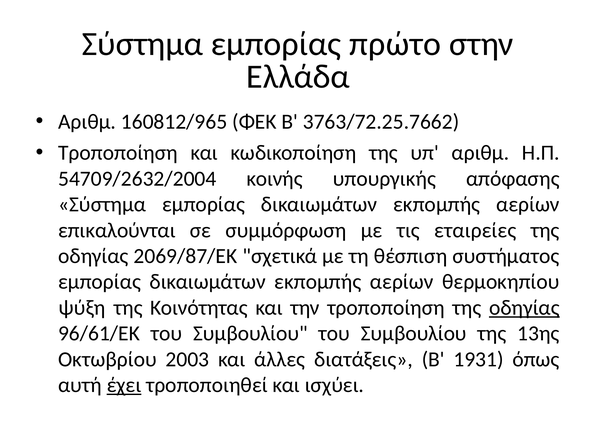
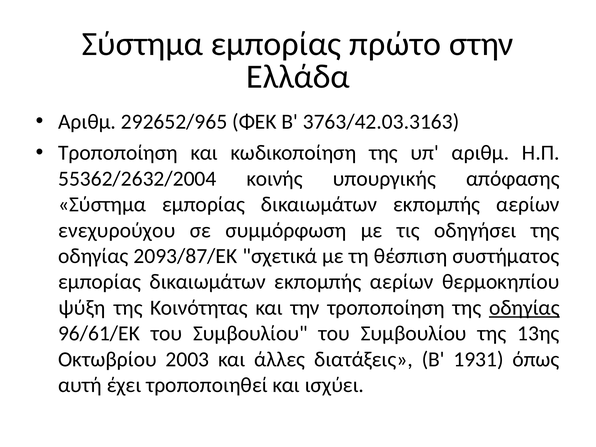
160812/965: 160812/965 -> 292652/965
3763/72.25.7662: 3763/72.25.7662 -> 3763/42.03.3163
54709/2632/2004: 54709/2632/2004 -> 55362/2632/2004
επικαλούνται: επικαλούνται -> ενεχυρούχου
εταιρείες: εταιρείες -> οδηγήσει
2069/87/ΕΚ: 2069/87/ΕΚ -> 2093/87/ΕΚ
έχει underline: present -> none
